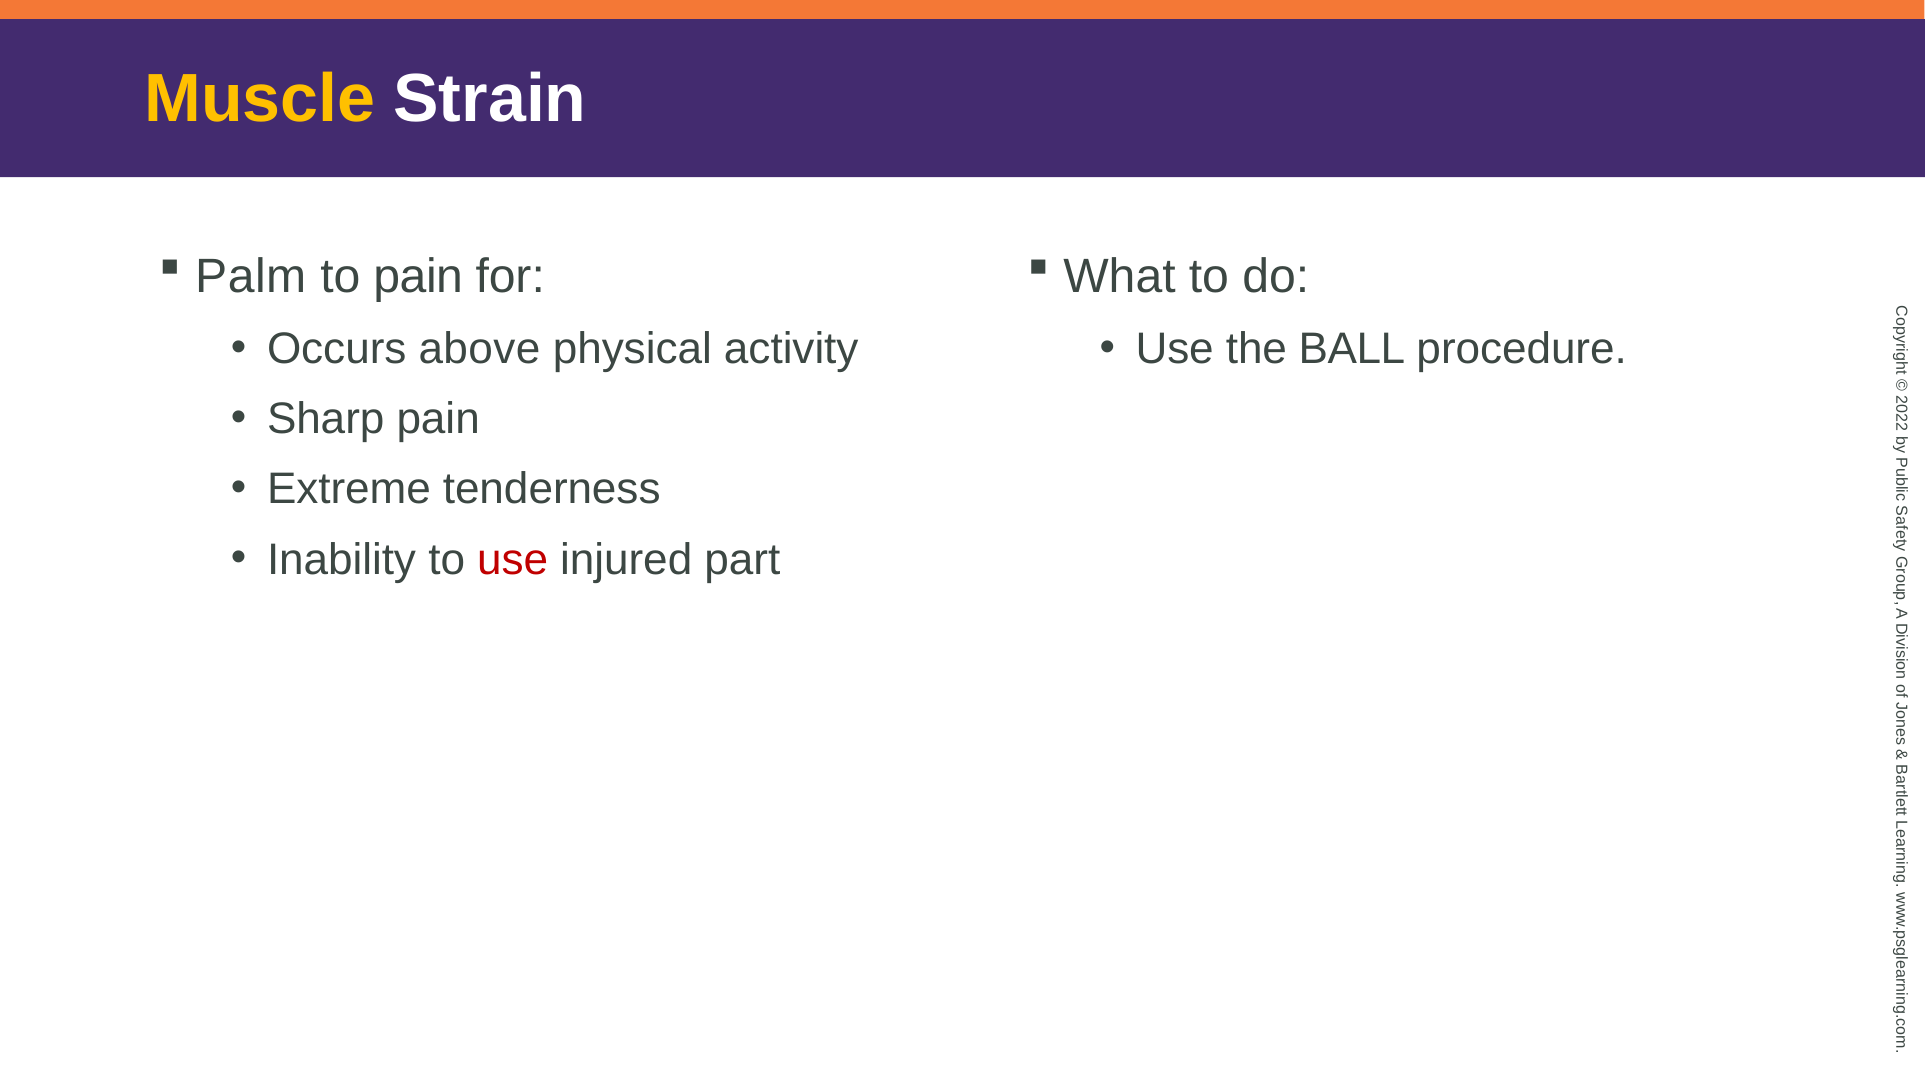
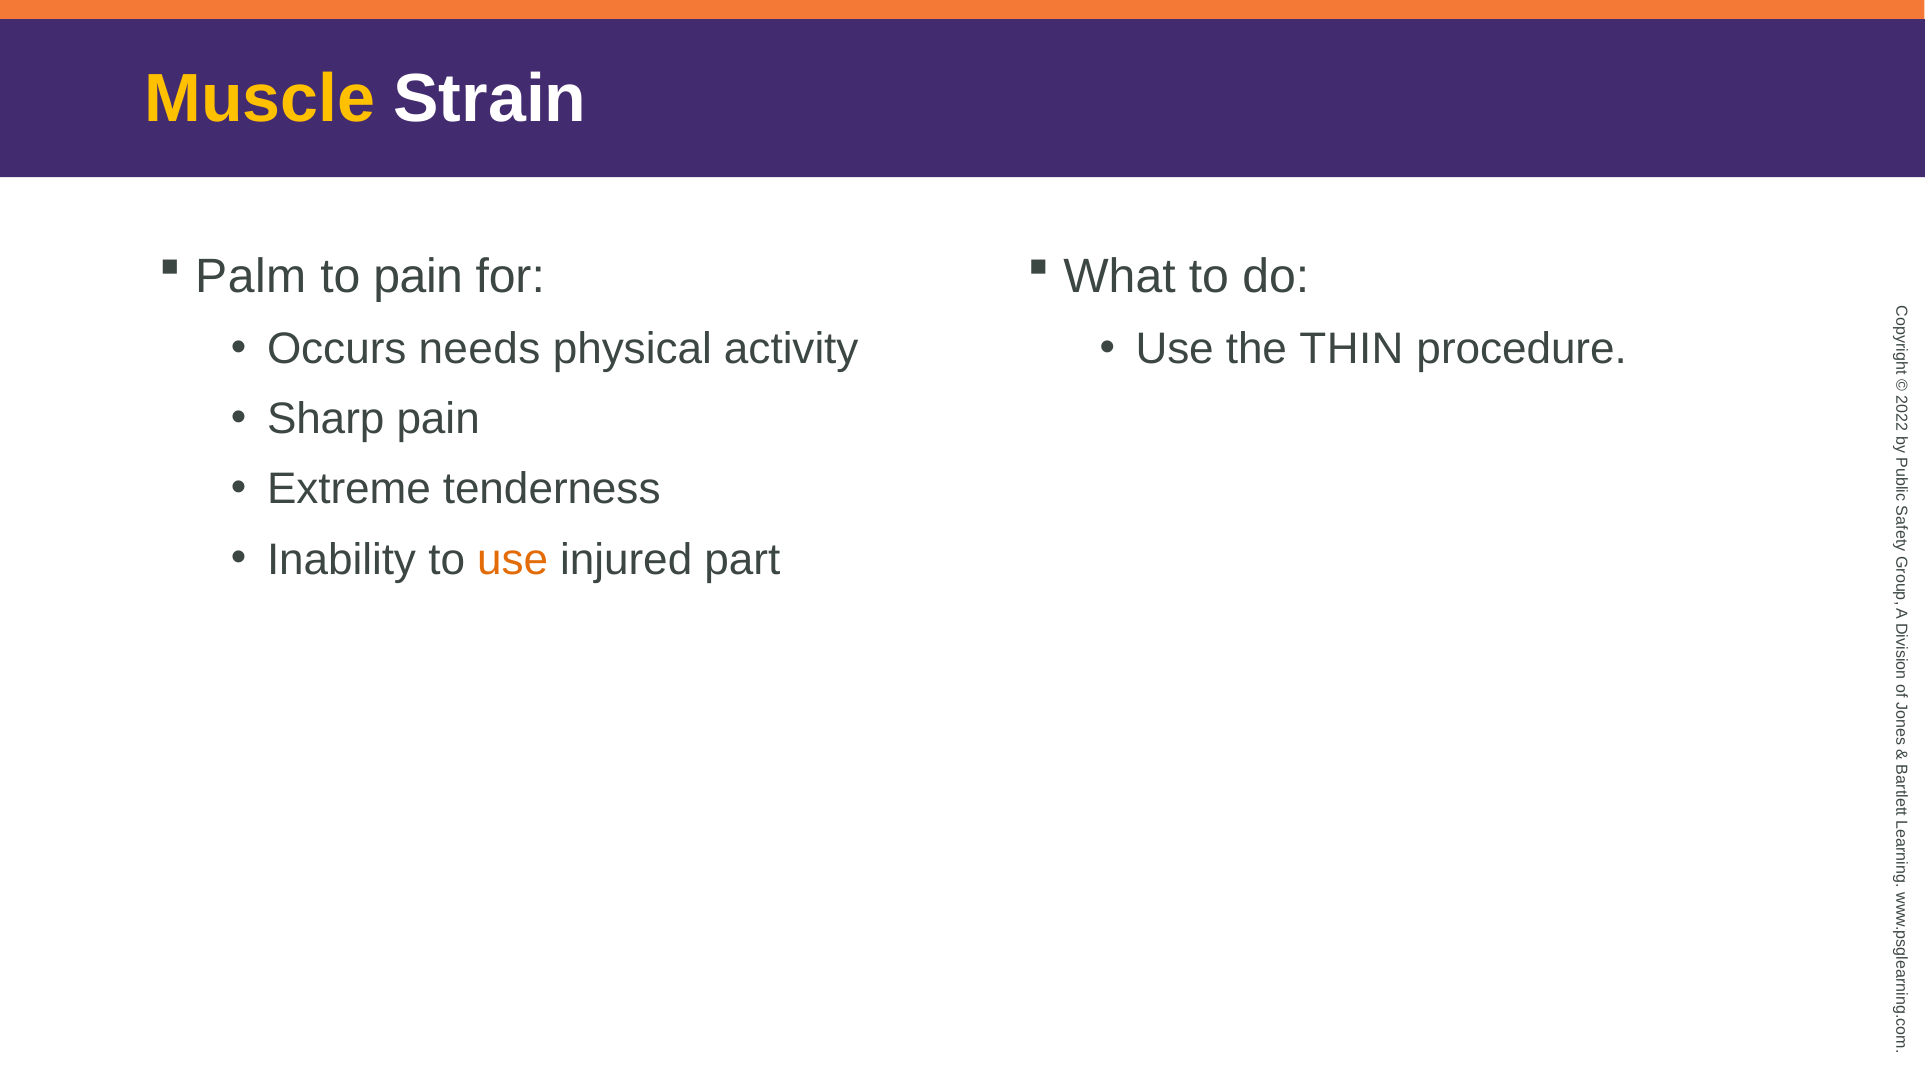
above: above -> needs
BALL: BALL -> THIN
use at (513, 559) colour: red -> orange
